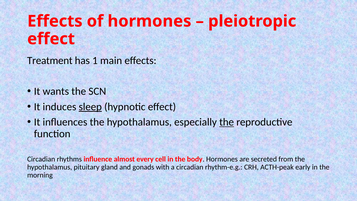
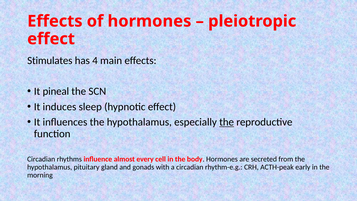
Treatment: Treatment -> Stimulates
1: 1 -> 4
wants: wants -> pineal
sleep underline: present -> none
